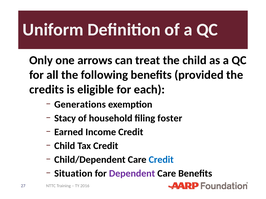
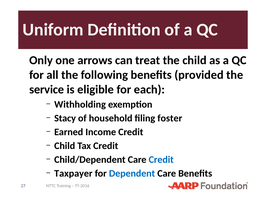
credits: credits -> service
Generations: Generations -> Withholding
Situation: Situation -> Taxpayer
Dependent colour: purple -> blue
